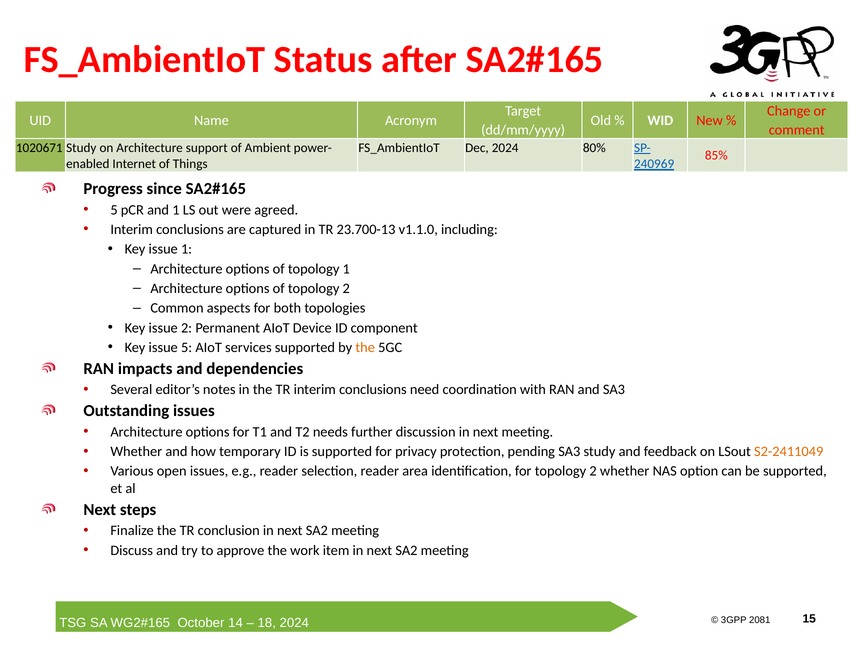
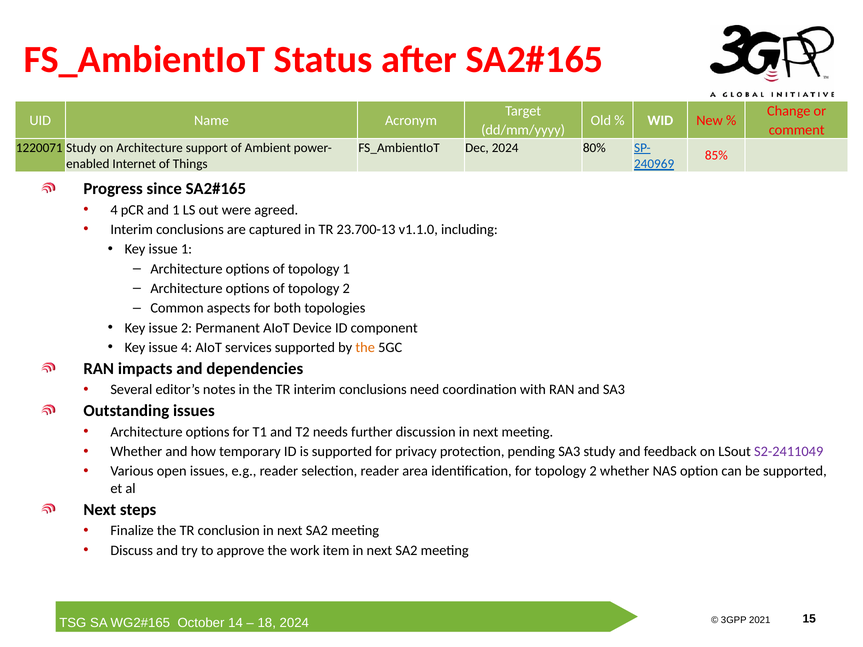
1020671: 1020671 -> 1220071
5 at (114, 210): 5 -> 4
issue 5: 5 -> 4
S2-2411049 colour: orange -> purple
2081: 2081 -> 2021
